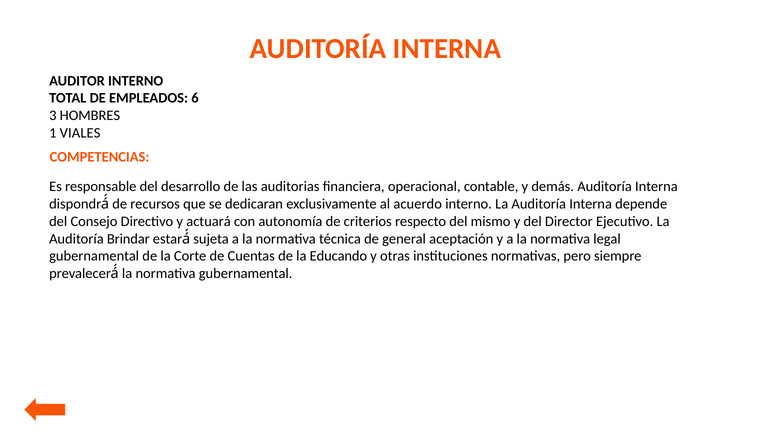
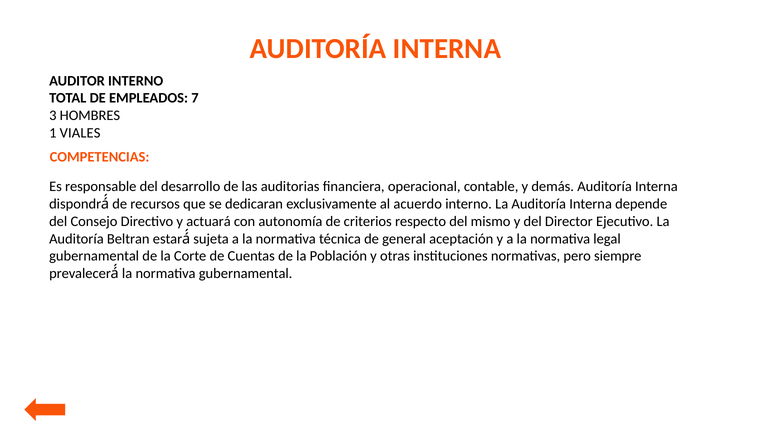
6: 6 -> 7
Brindar: Brindar -> Beltran
Educando: Educando -> Población
